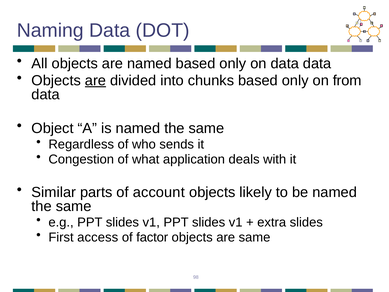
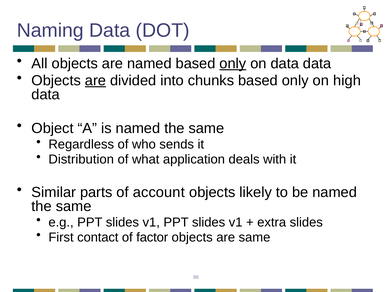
only at (233, 63) underline: none -> present
from: from -> high
Congestion: Congestion -> Distribution
access: access -> contact
